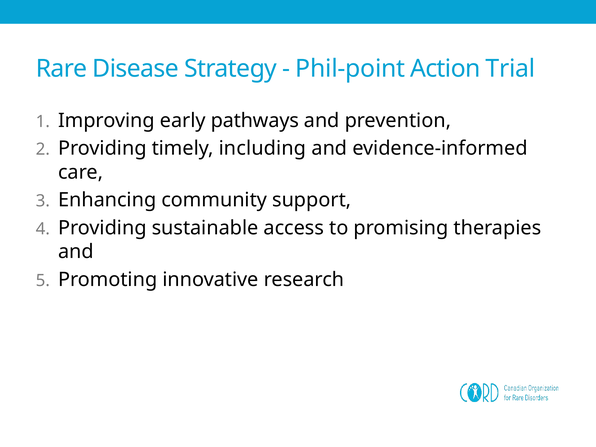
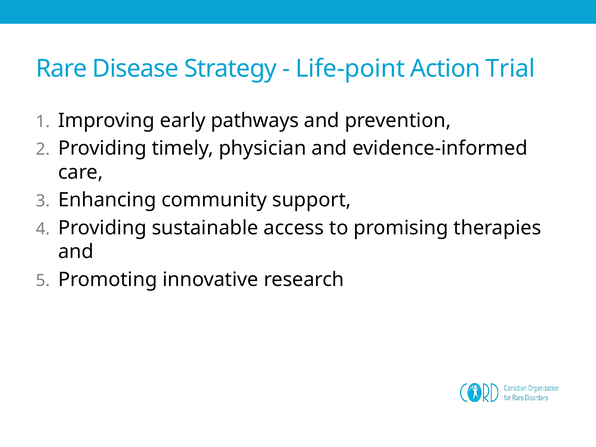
Phil-point: Phil-point -> Life-point
including: including -> physician
